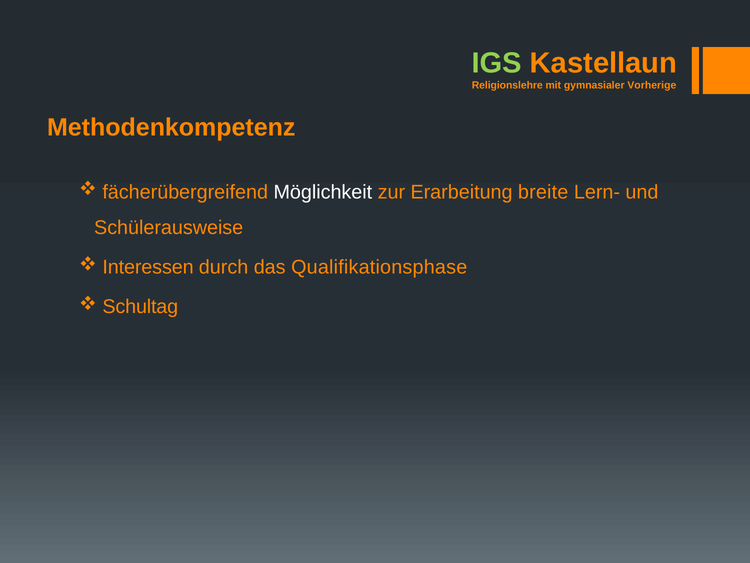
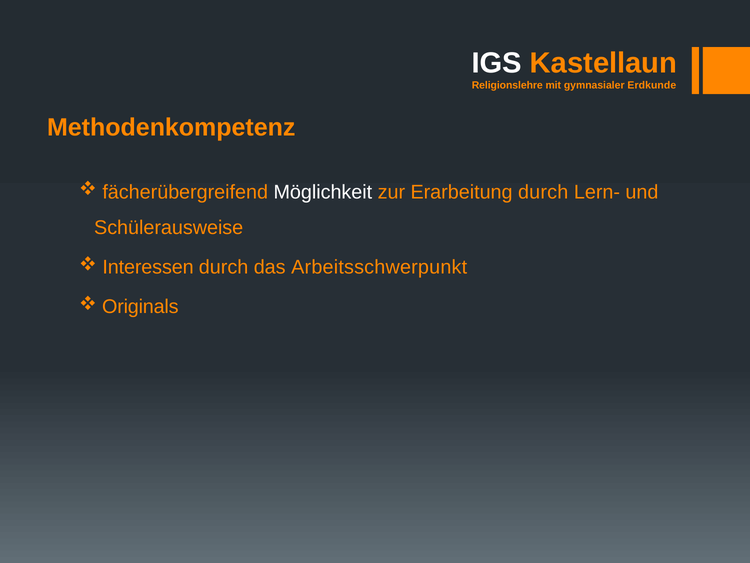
IGS colour: light green -> white
Vorherige: Vorherige -> Erdkunde
Erarbeitung breite: breite -> durch
Qualifikationsphase: Qualifikationsphase -> Arbeitsschwerpunkt
Schultag: Schultag -> Originals
